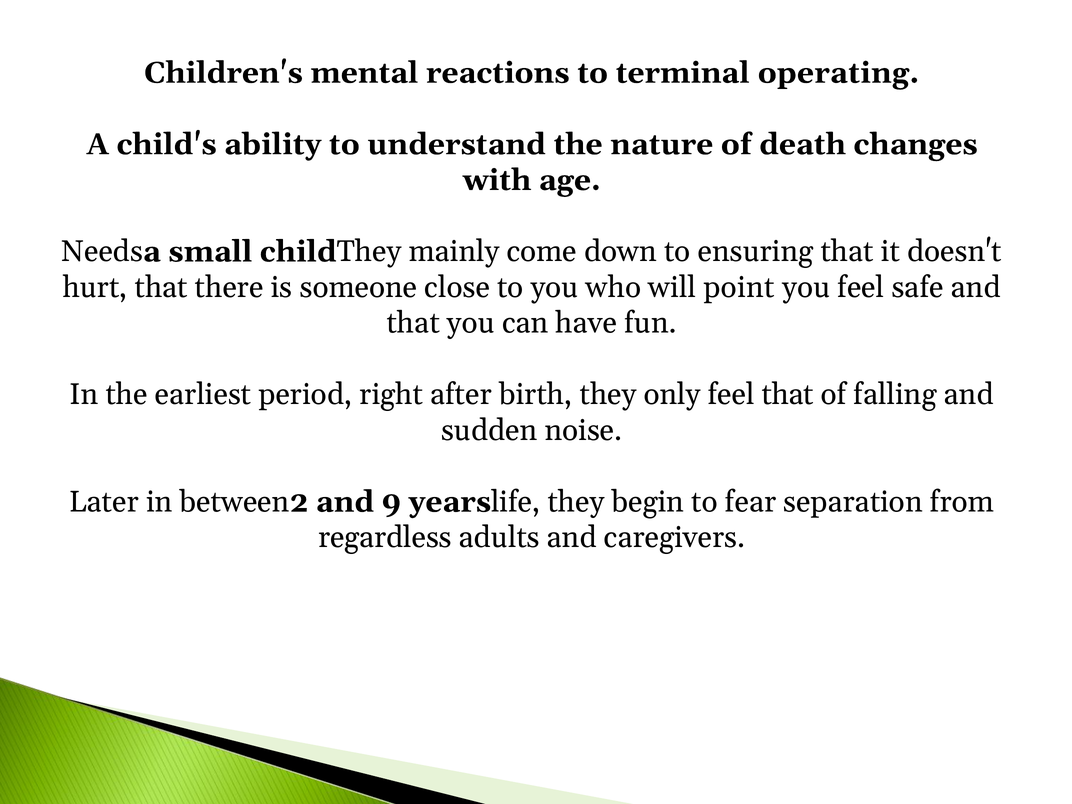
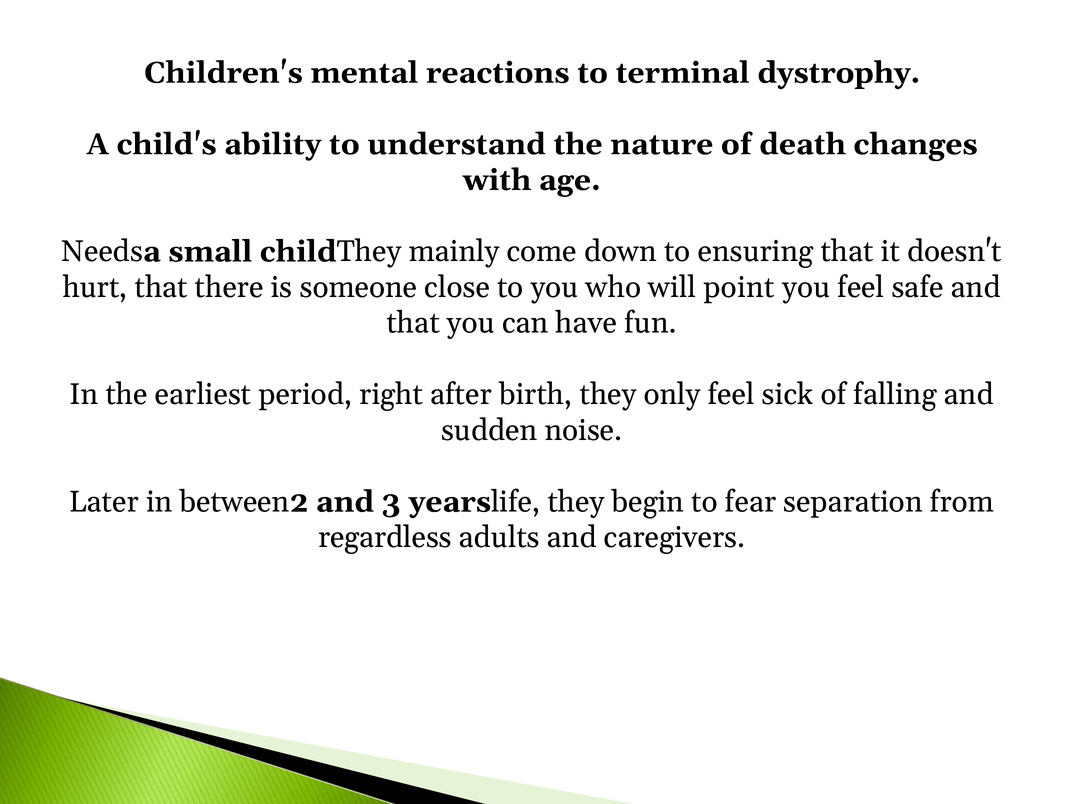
operating: operating -> dystrophy
feel that: that -> sick
9: 9 -> 3
